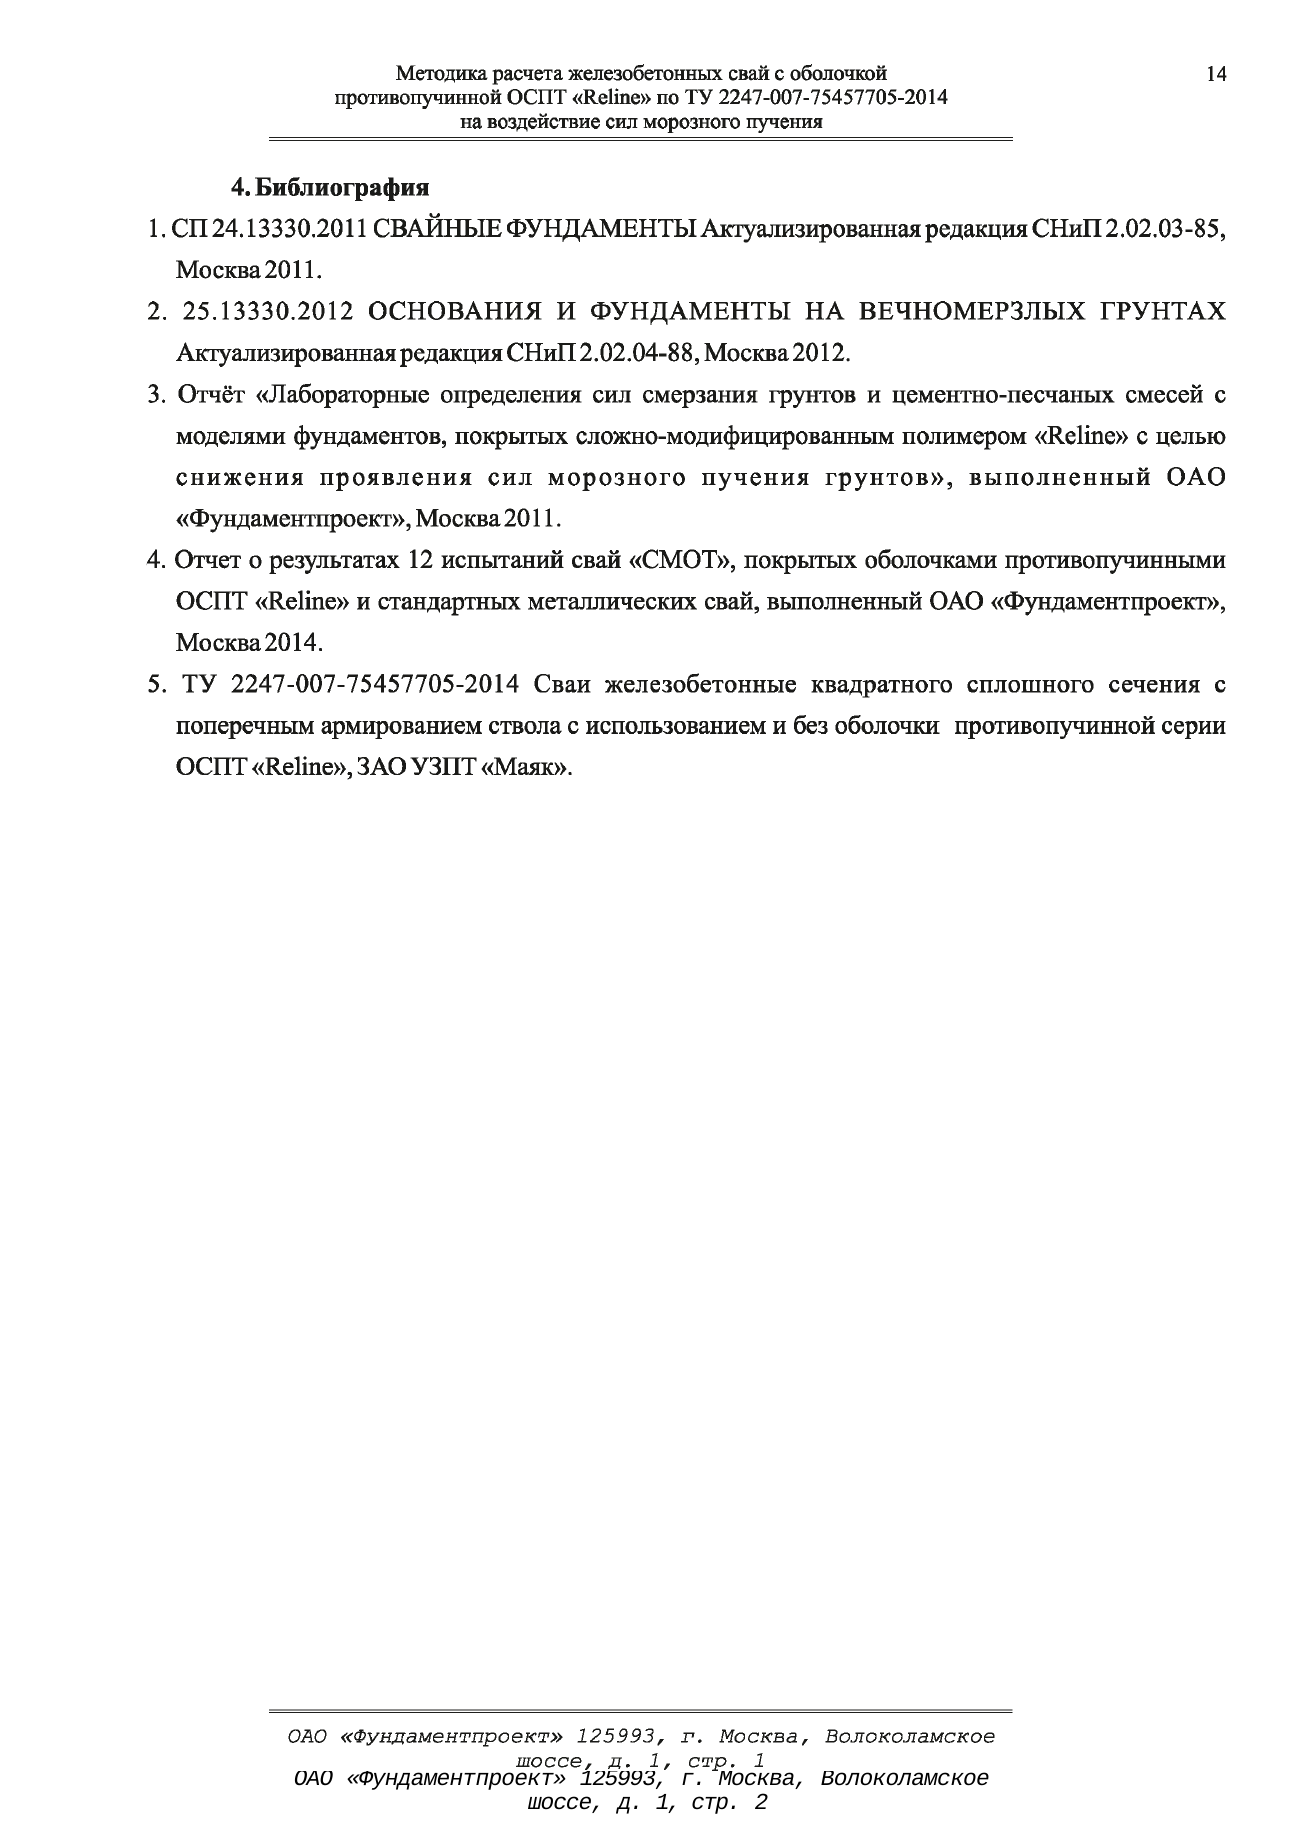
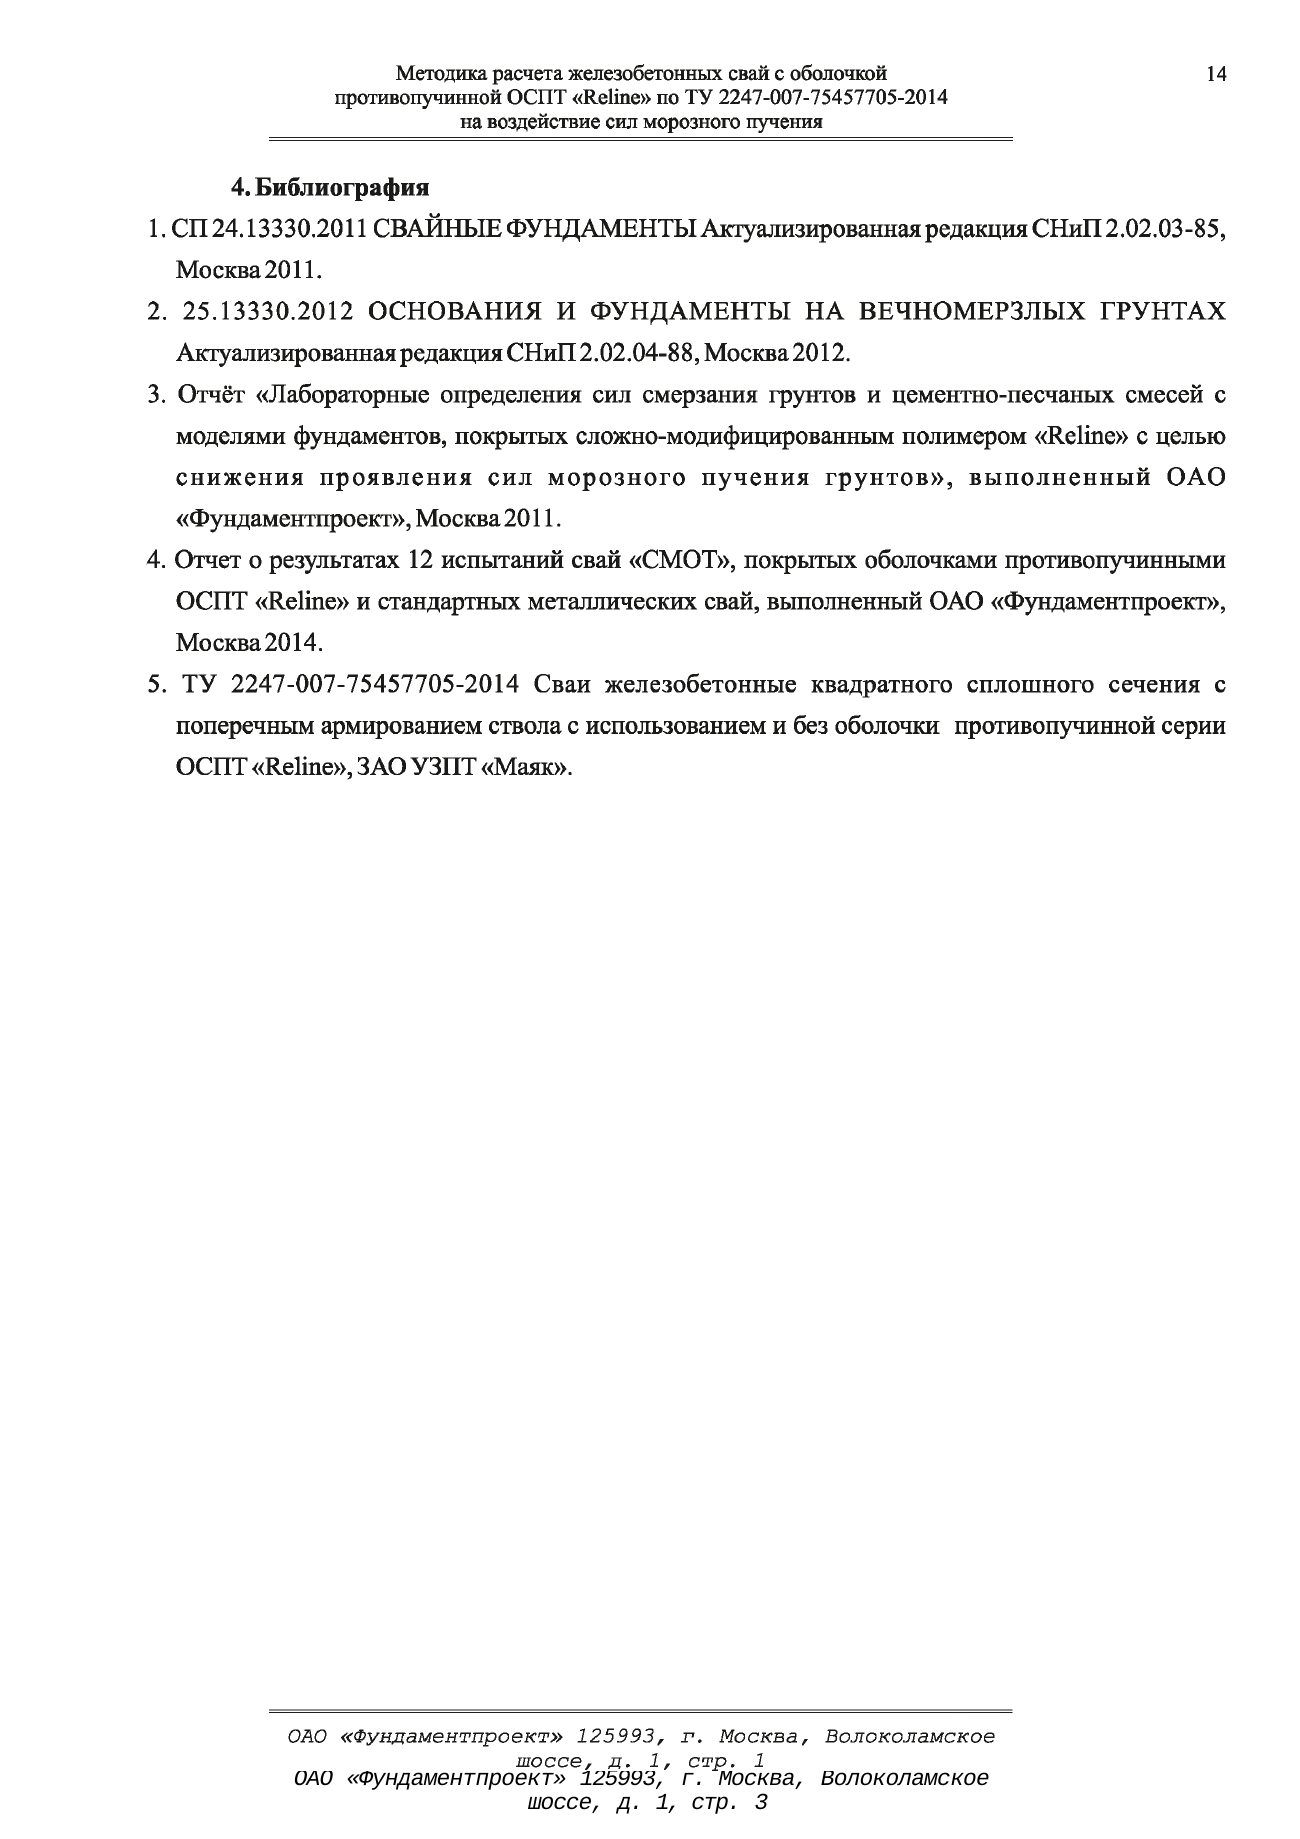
стр 2: 2 -> 3
